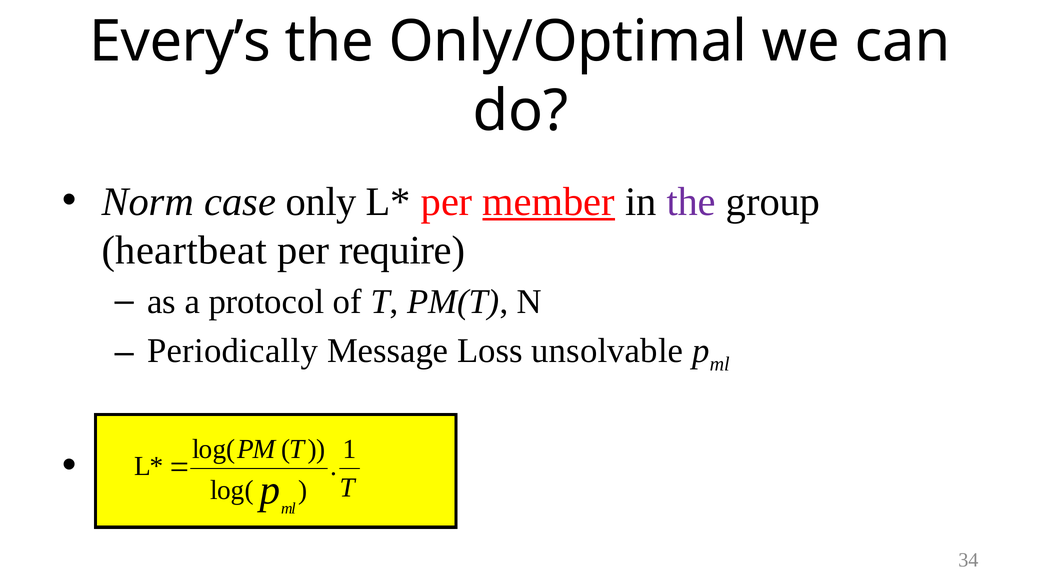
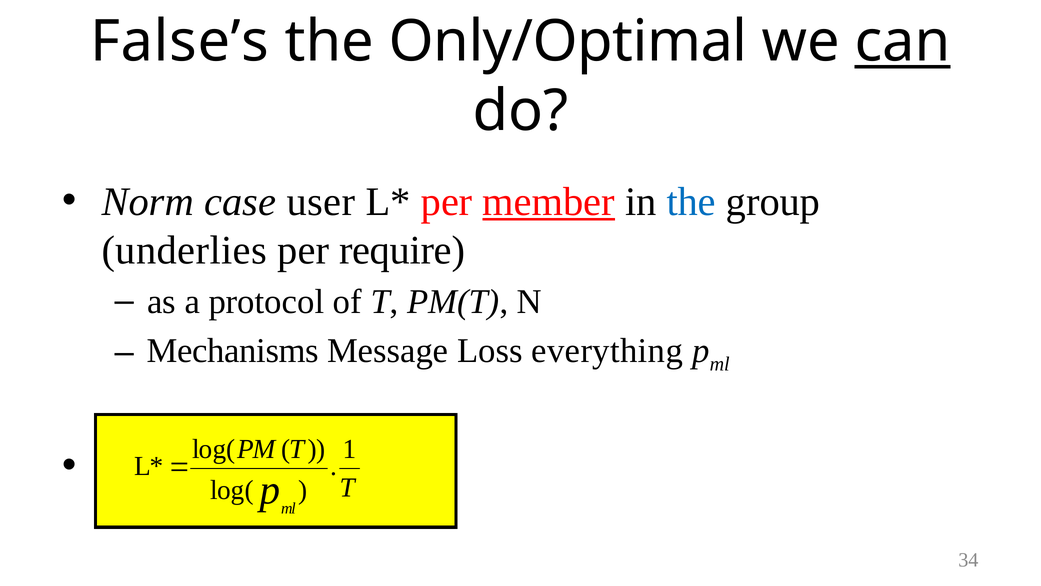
Every’s: Every’s -> False’s
can underline: none -> present
only: only -> user
the at (691, 202) colour: purple -> blue
heartbeat: heartbeat -> underlies
Periodically: Periodically -> Mechanisms
unsolvable: unsolvable -> everything
